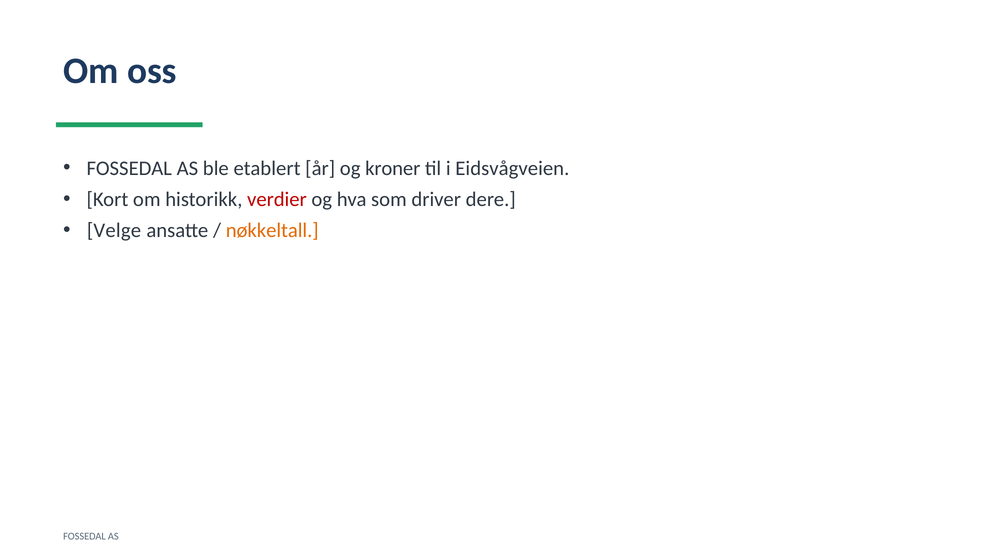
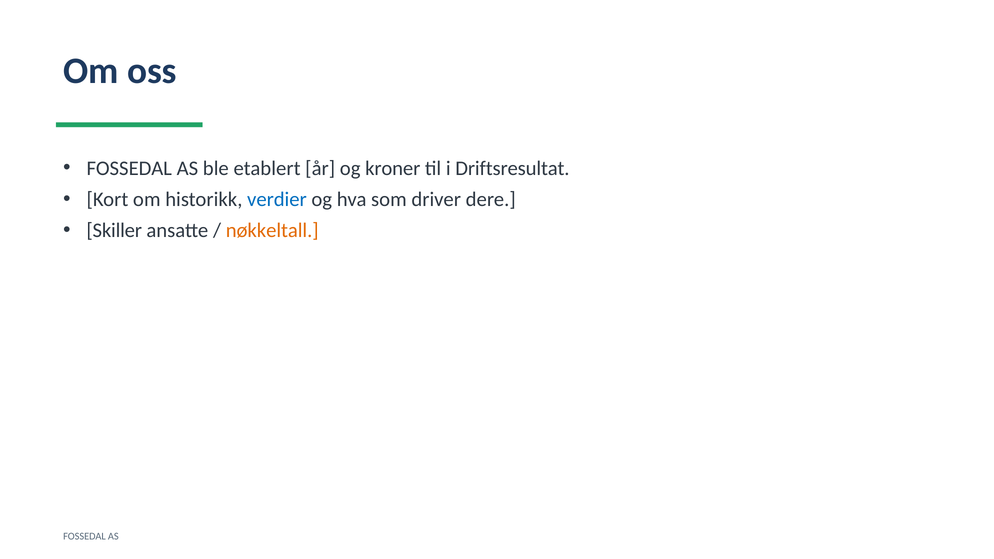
Eidsvågveien: Eidsvågveien -> Driftsresultat
verdier colour: red -> blue
Velge: Velge -> Skiller
